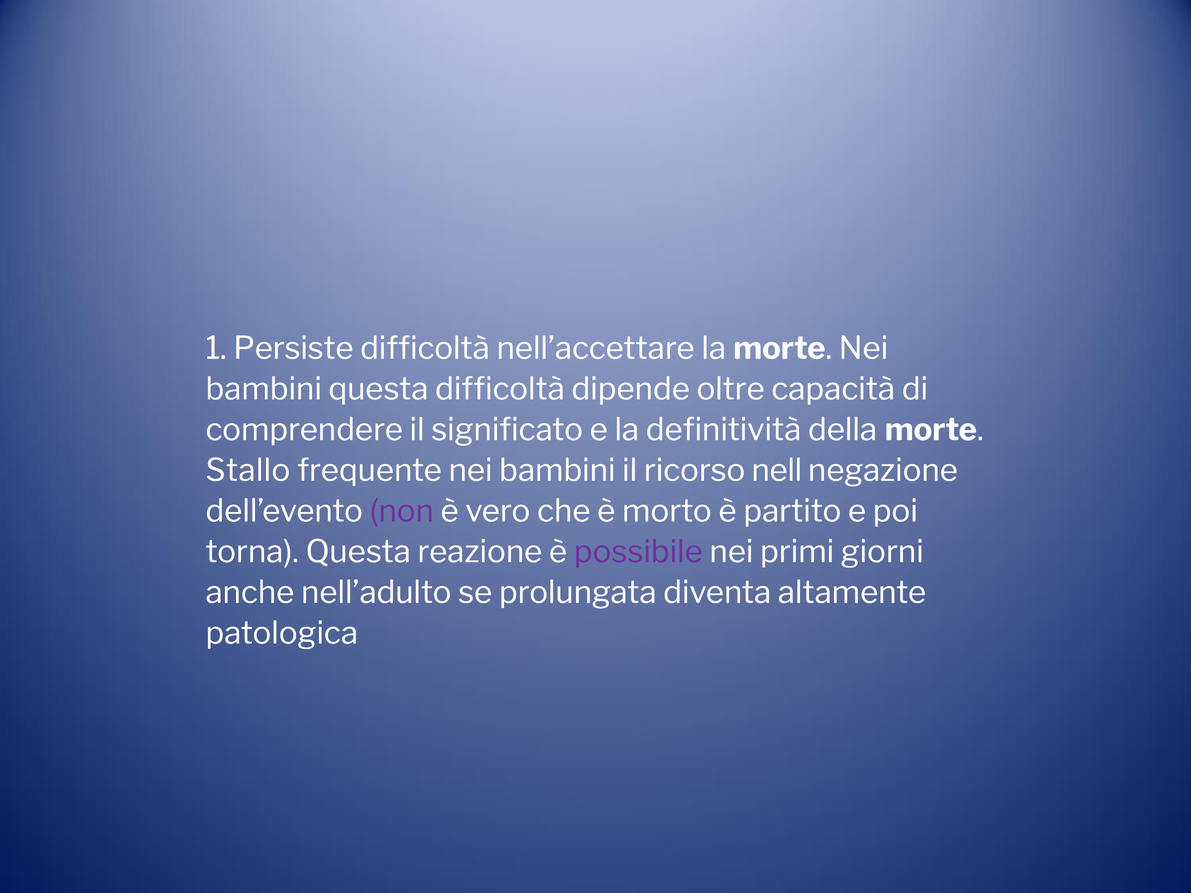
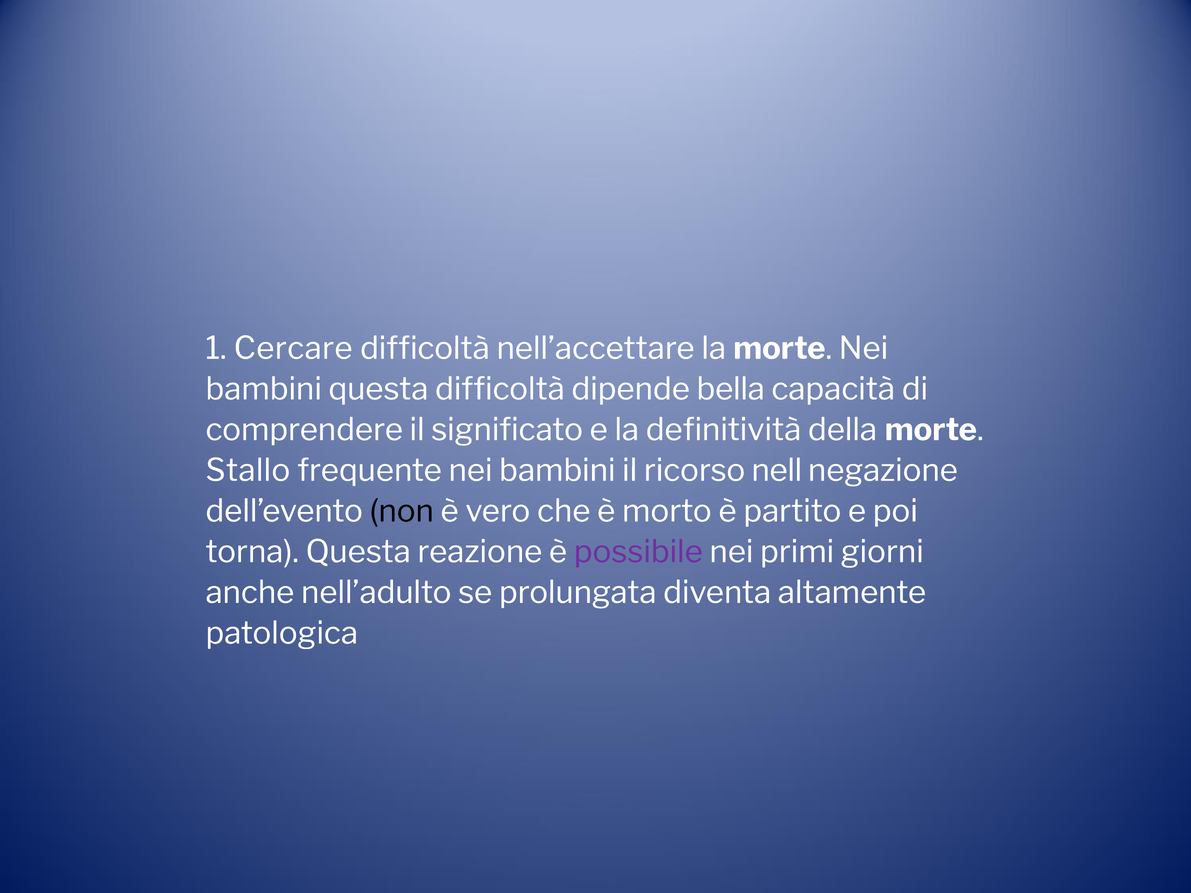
Persiste: Persiste -> Cercare
oltre: oltre -> bella
non colour: purple -> black
